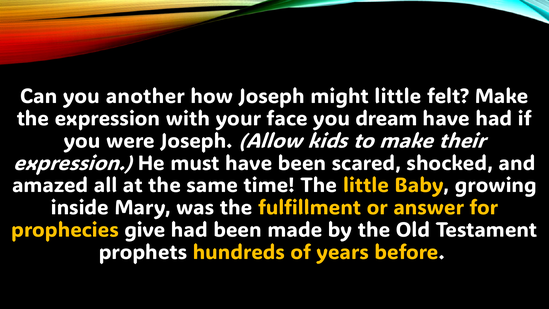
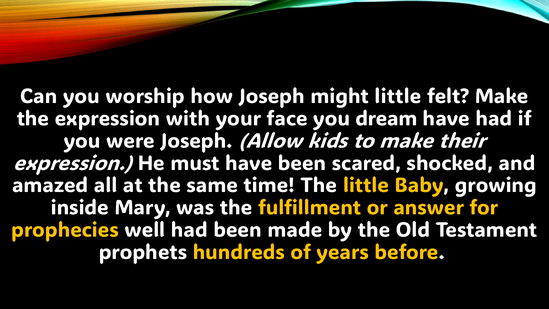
another: another -> worship
give: give -> well
